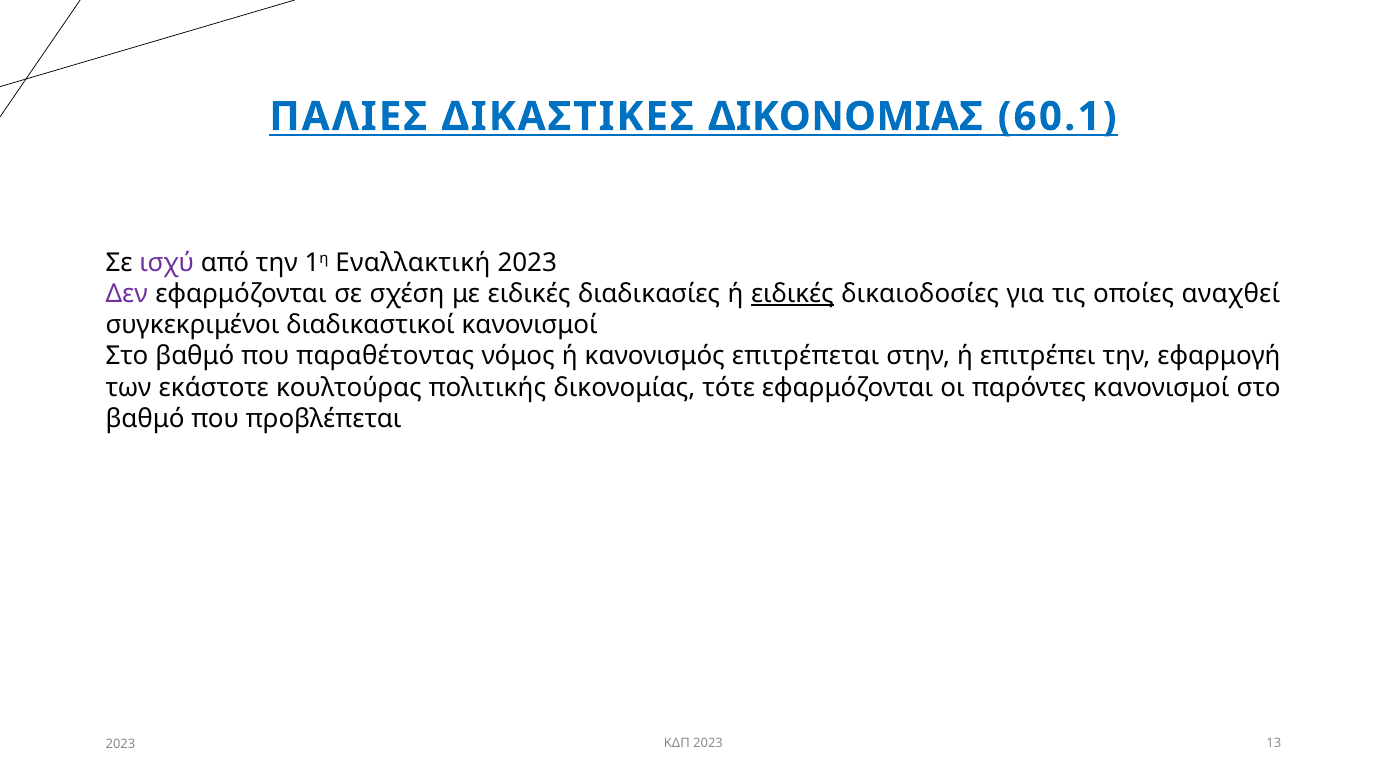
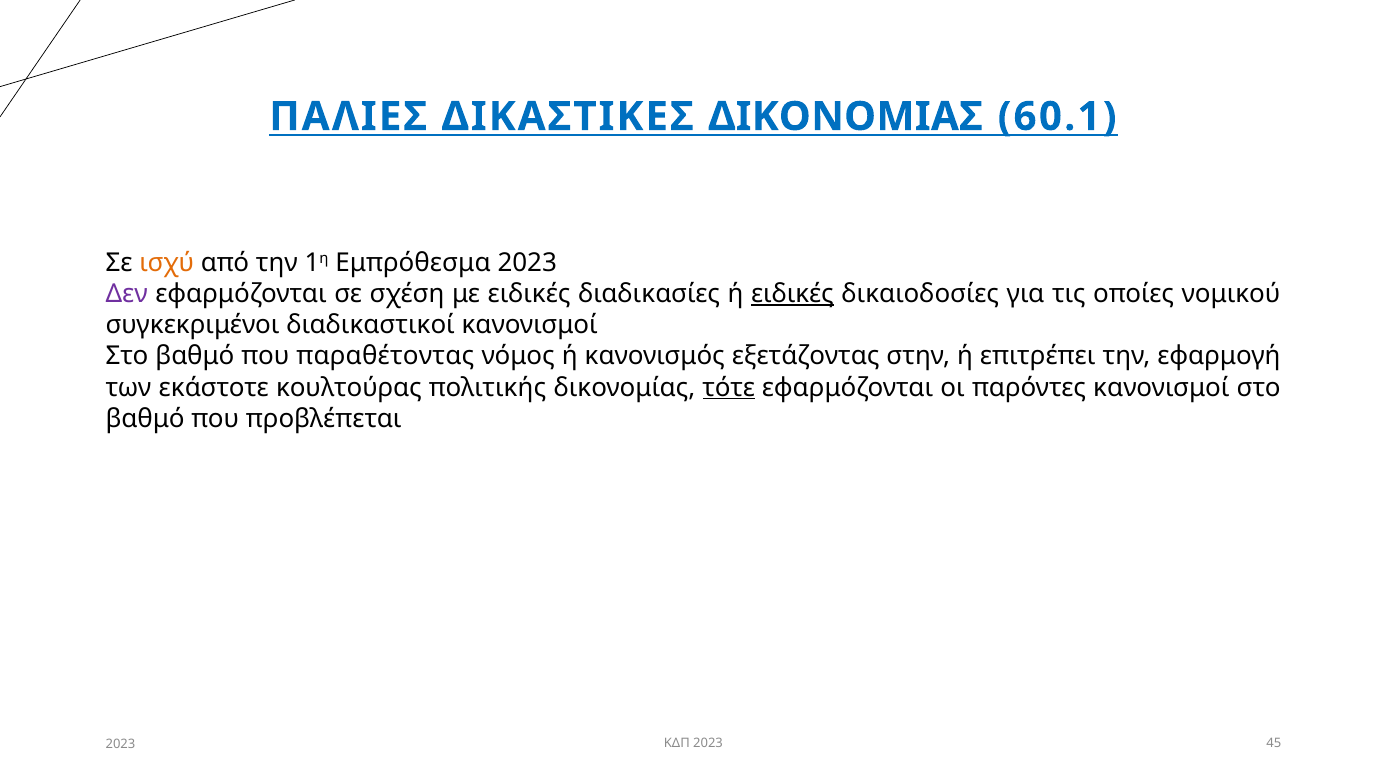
ισχύ colour: purple -> orange
Εναλλακτική: Εναλλακτική -> Εμπρόθεσμα
αναχθεί: αναχθεί -> νομικού
επιτρέπεται: επιτρέπεται -> εξετάζοντας
τότε underline: none -> present
13: 13 -> 45
